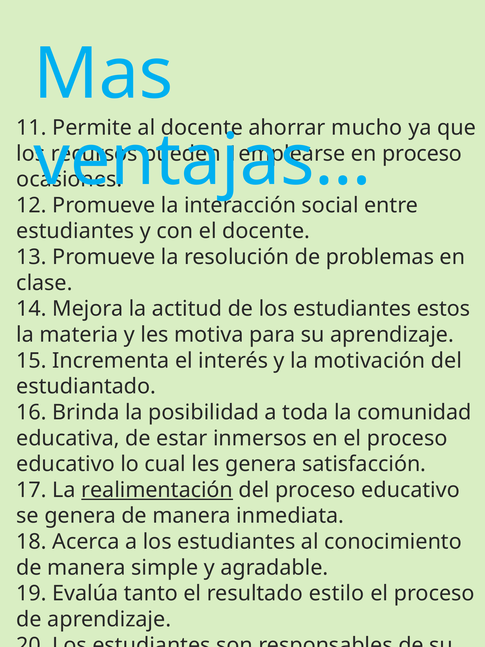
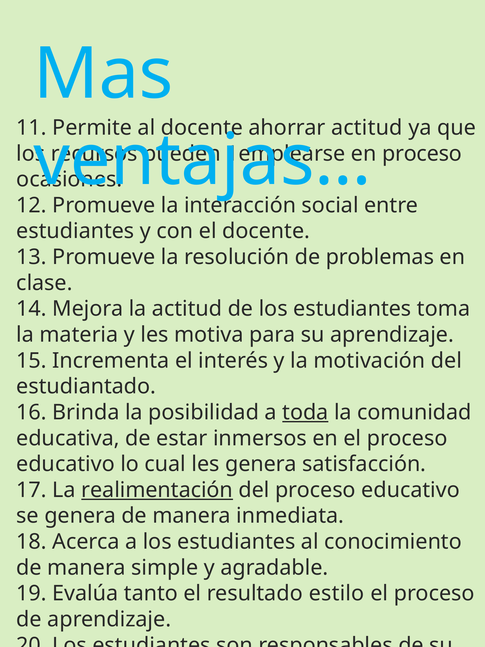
ahorrar mucho: mucho -> actitud
estos: estos -> toma
toda underline: none -> present
